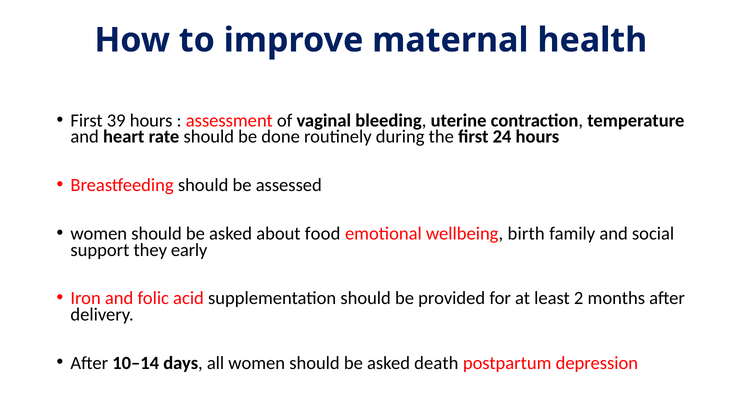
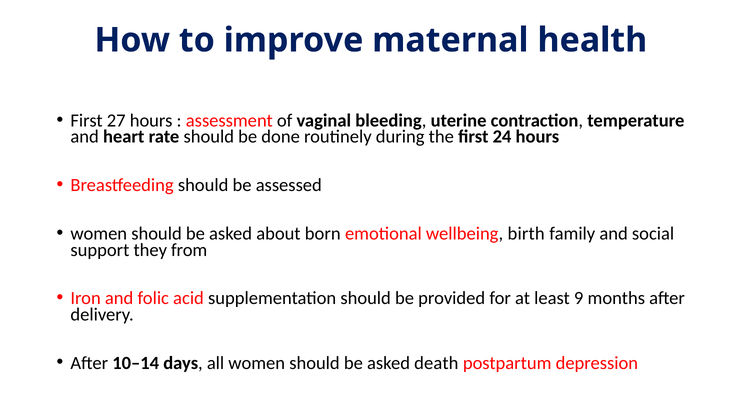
39: 39 -> 27
food: food -> born
early: early -> from
2: 2 -> 9
